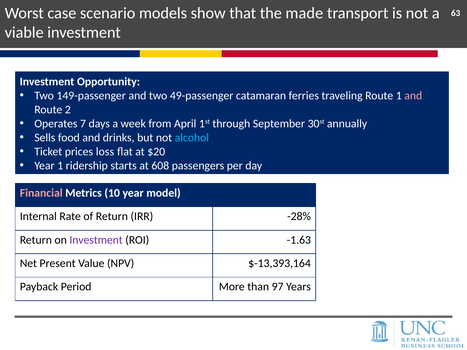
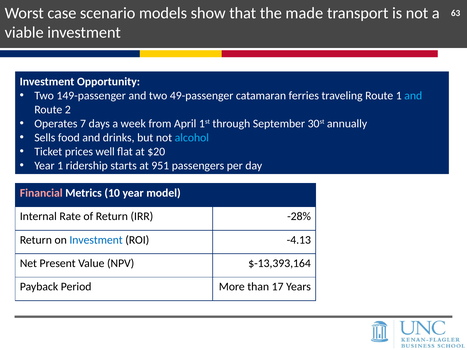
and at (413, 96) colour: pink -> light blue
loss: loss -> well
608: 608 -> 951
Investment at (96, 240) colour: purple -> blue
-1.63: -1.63 -> -4.13
97: 97 -> 17
